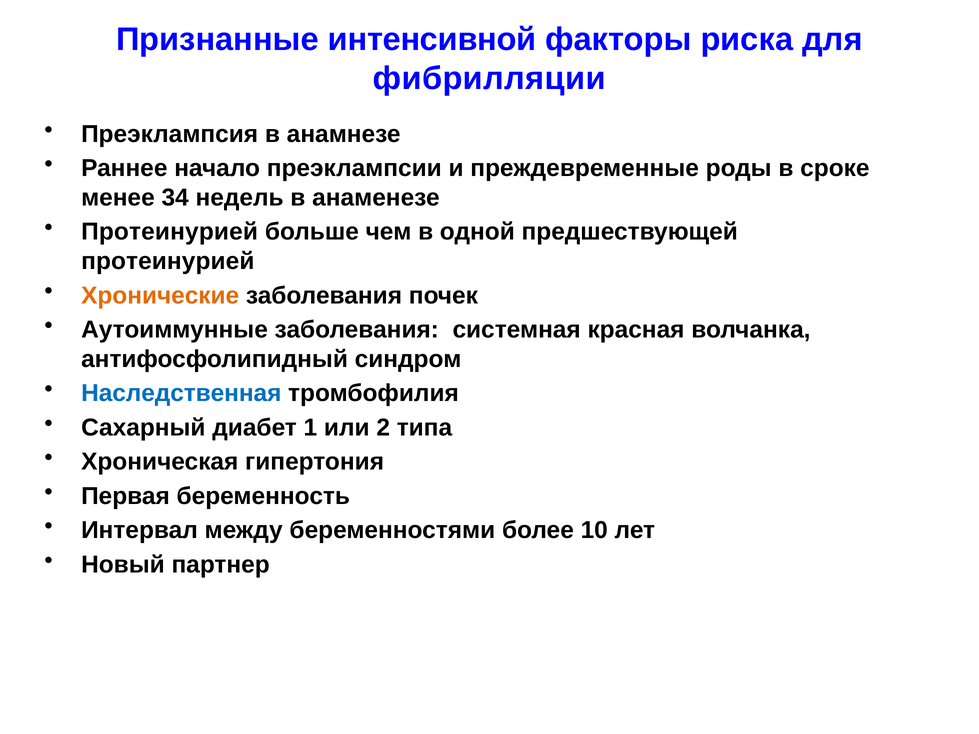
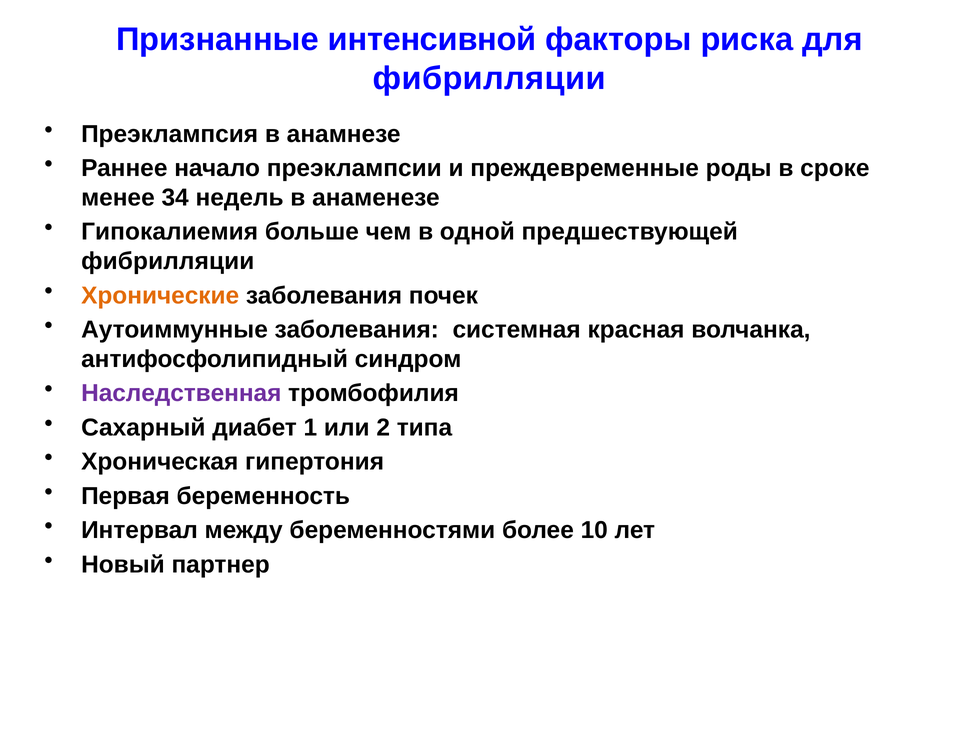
Протеинурией at (170, 232): Протеинурией -> Гипокалиемия
протеинурией at (168, 261): протеинурией -> фибрилляции
Наследственная colour: blue -> purple
